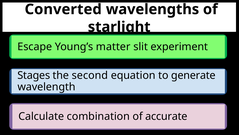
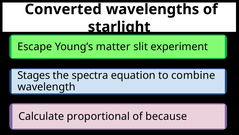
second: second -> spectra
generate: generate -> combine
combination: combination -> proportional
accurate: accurate -> because
